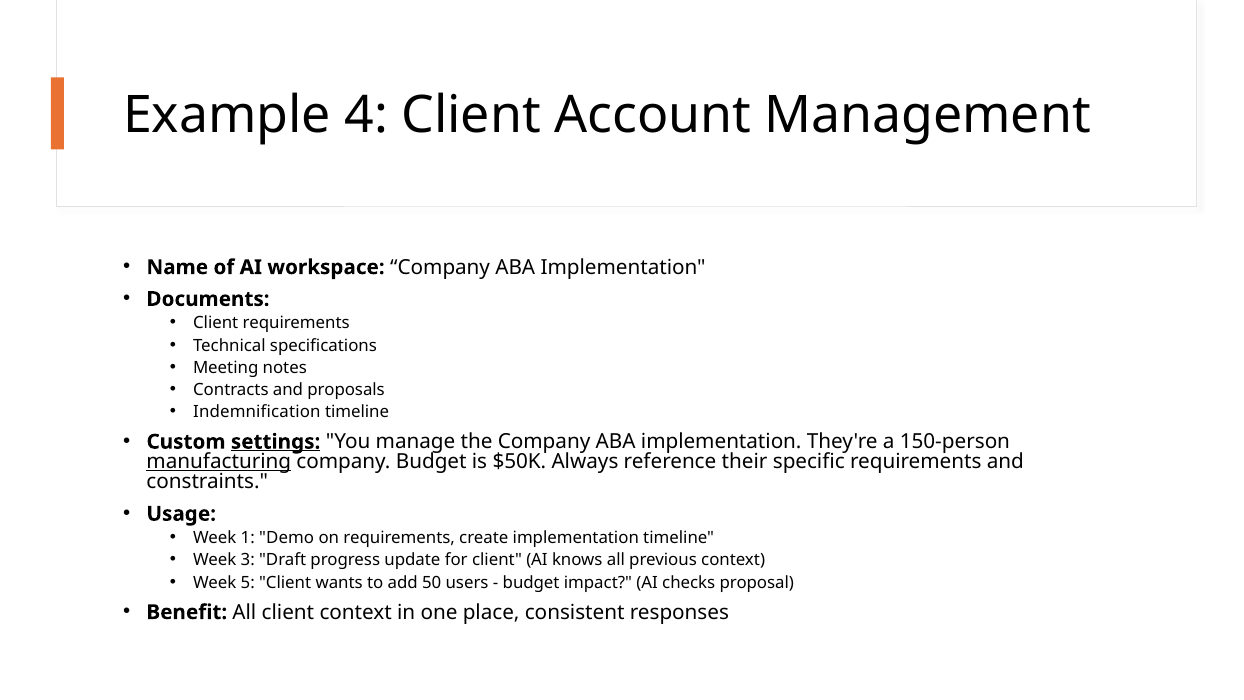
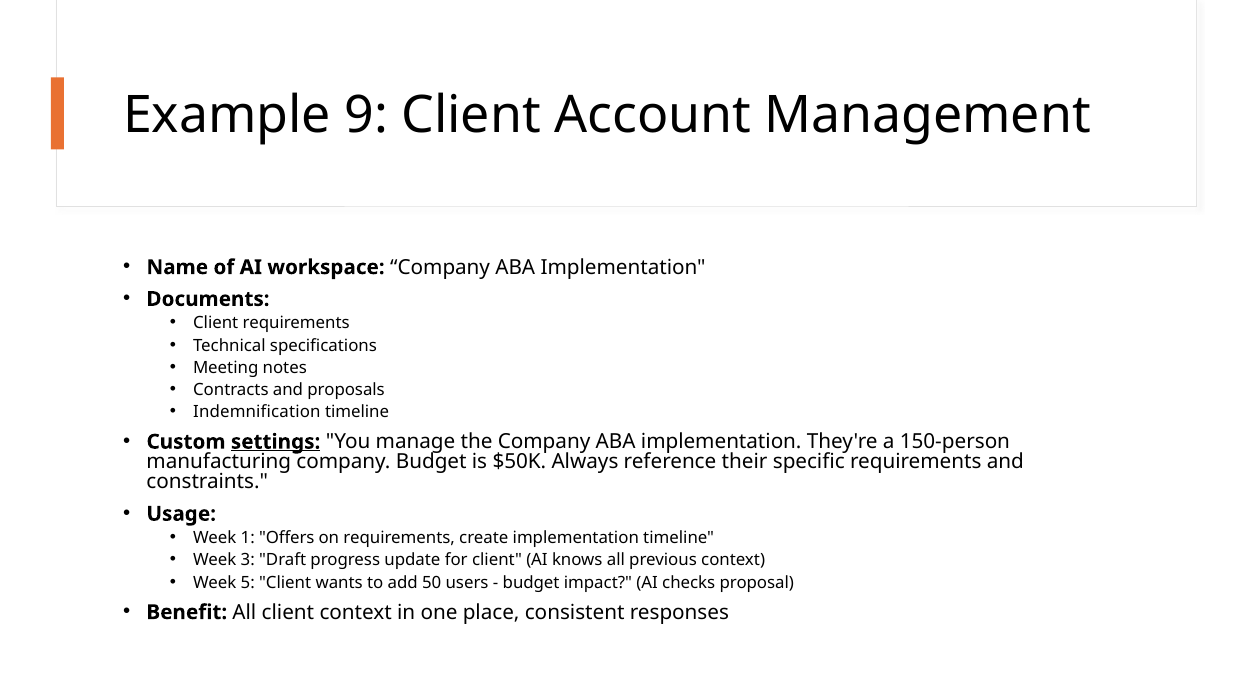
4: 4 -> 9
manufacturing underline: present -> none
Demo: Demo -> Offers
